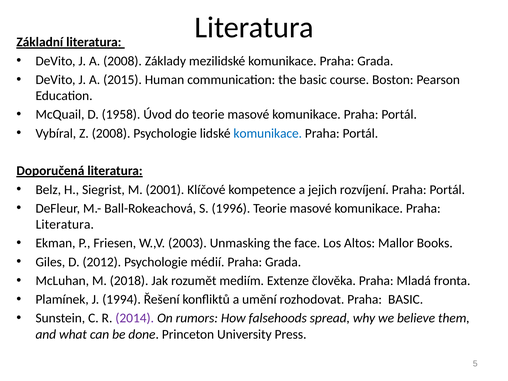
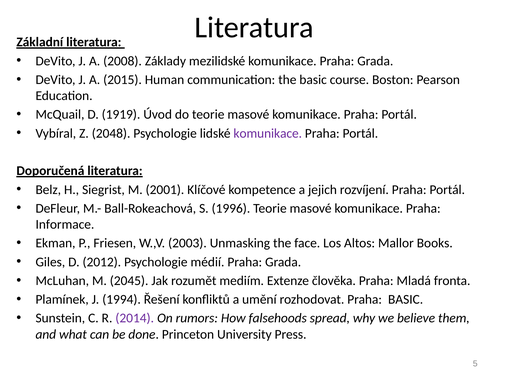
1958: 1958 -> 1919
Z 2008: 2008 -> 2048
komunikace at (268, 133) colour: blue -> purple
Literatura at (65, 224): Literatura -> Informace
2018: 2018 -> 2045
